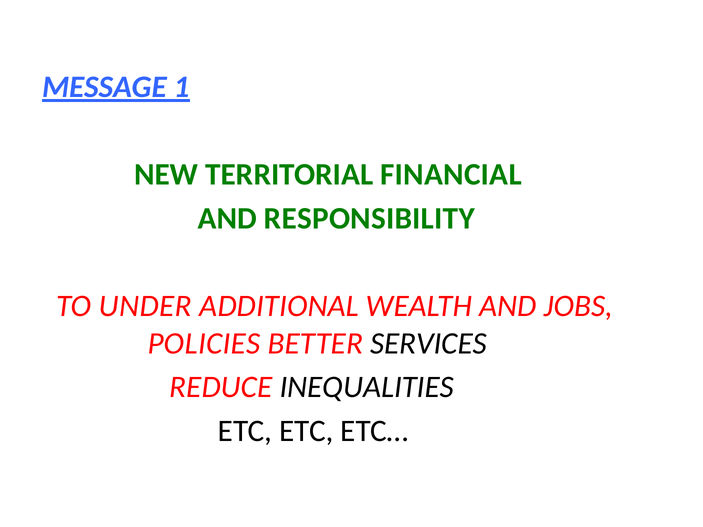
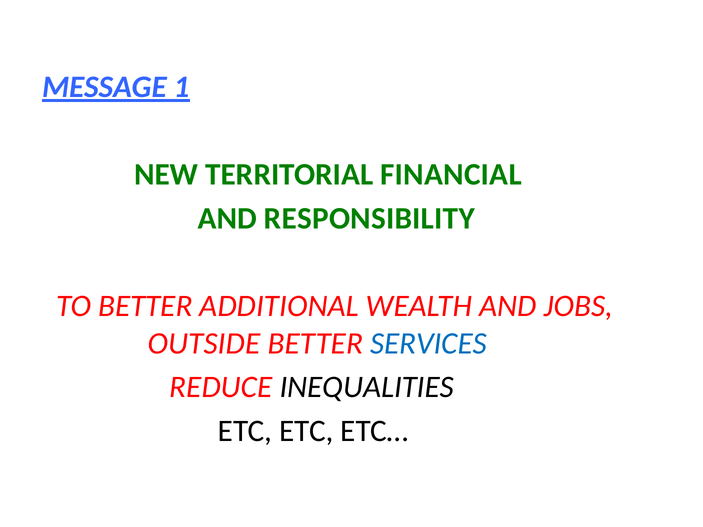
TO UNDER: UNDER -> BETTER
POLICIES: POLICIES -> OUTSIDE
SERVICES colour: black -> blue
